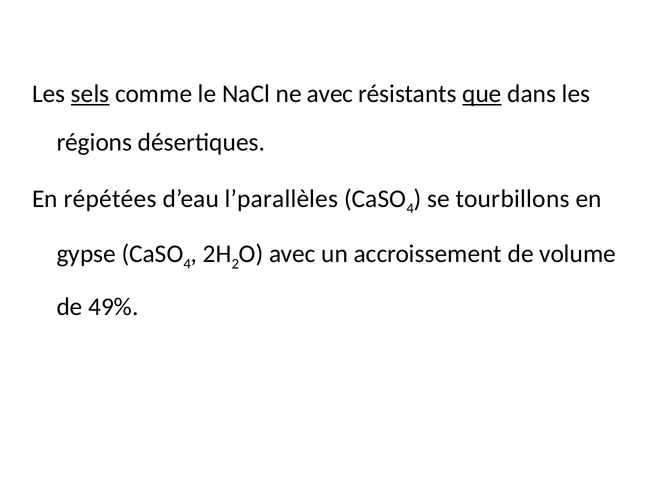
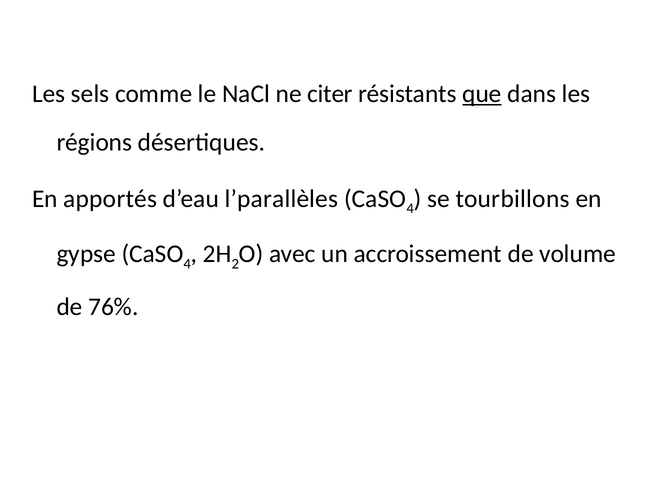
sels underline: present -> none
ne avec: avec -> citer
répétées: répétées -> apportés
49%: 49% -> 76%
